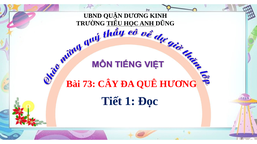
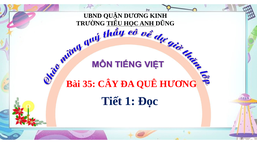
73: 73 -> 35
